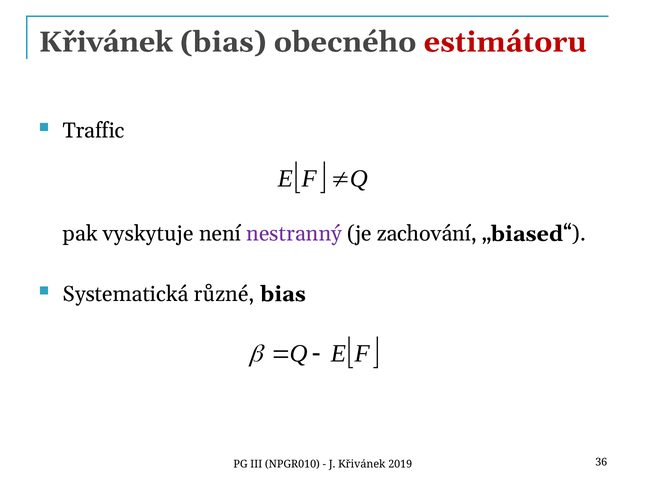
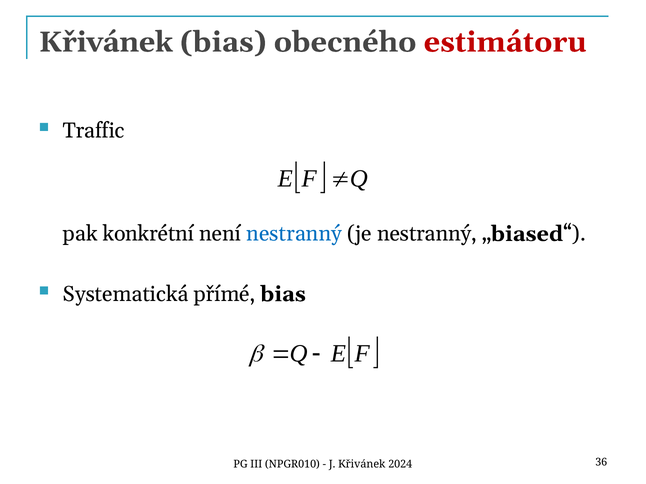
vyskytuje: vyskytuje -> konkrétní
nestranný at (294, 234) colour: purple -> blue
je zachování: zachování -> nestranný
různé: různé -> přímé
2019: 2019 -> 2024
